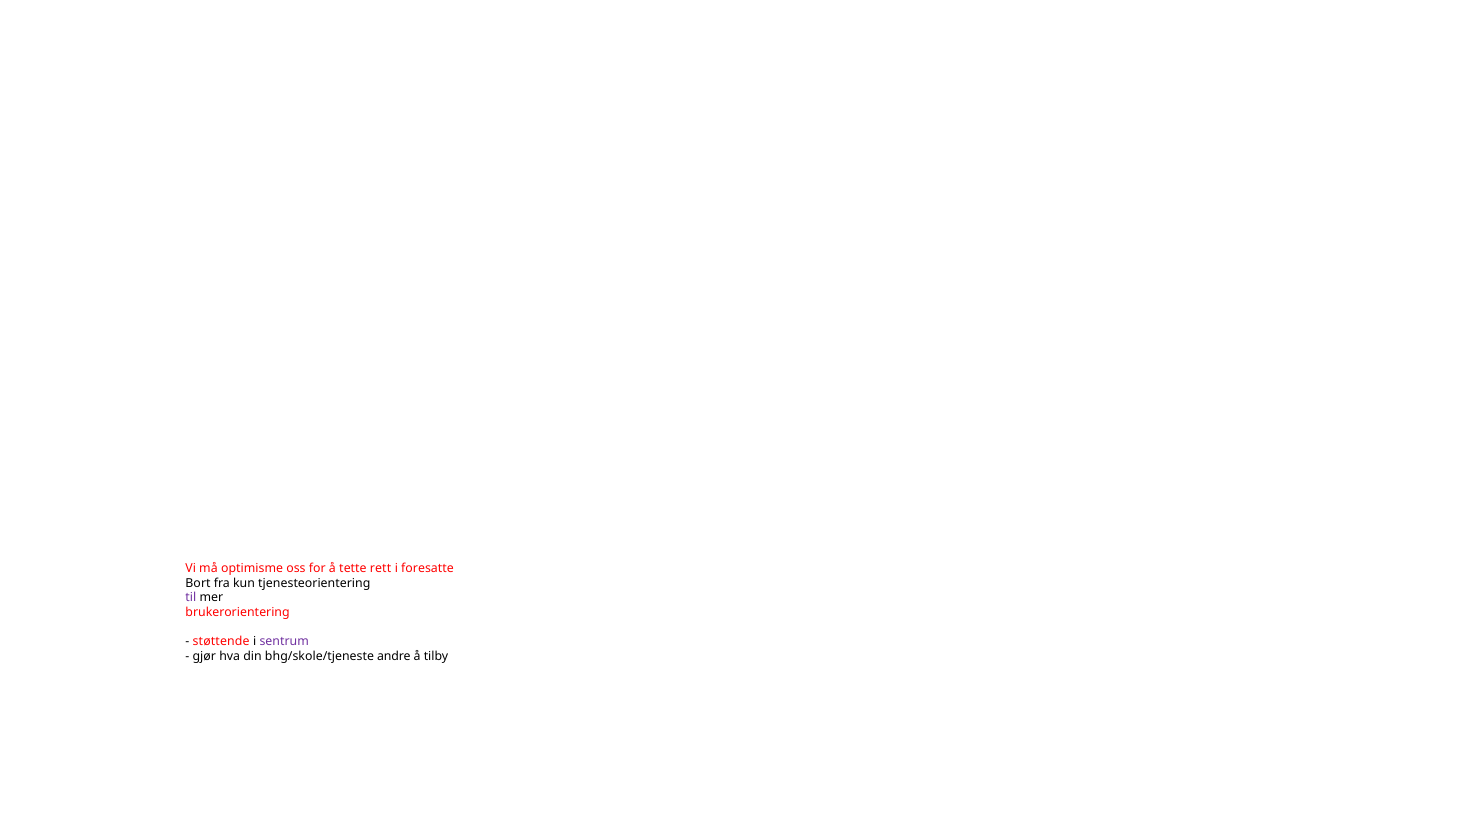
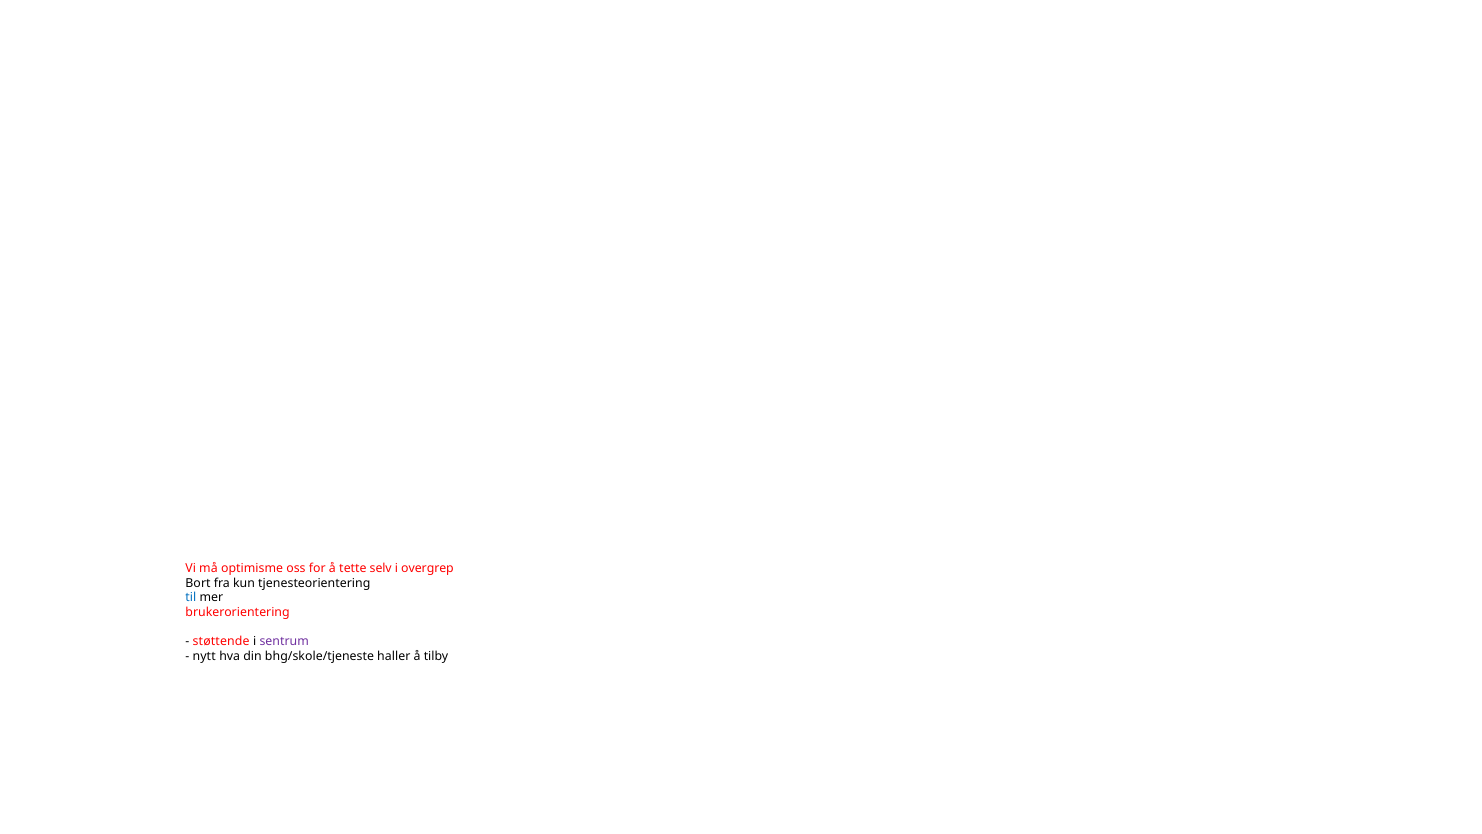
rett: rett -> selv
foresatte: foresatte -> overgrep
til colour: purple -> blue
gjør: gjør -> nytt
andre: andre -> haller
